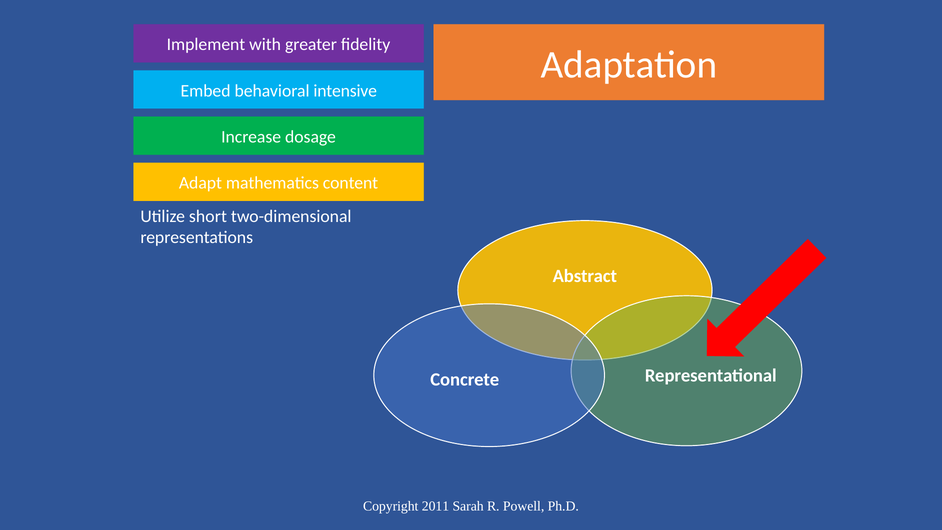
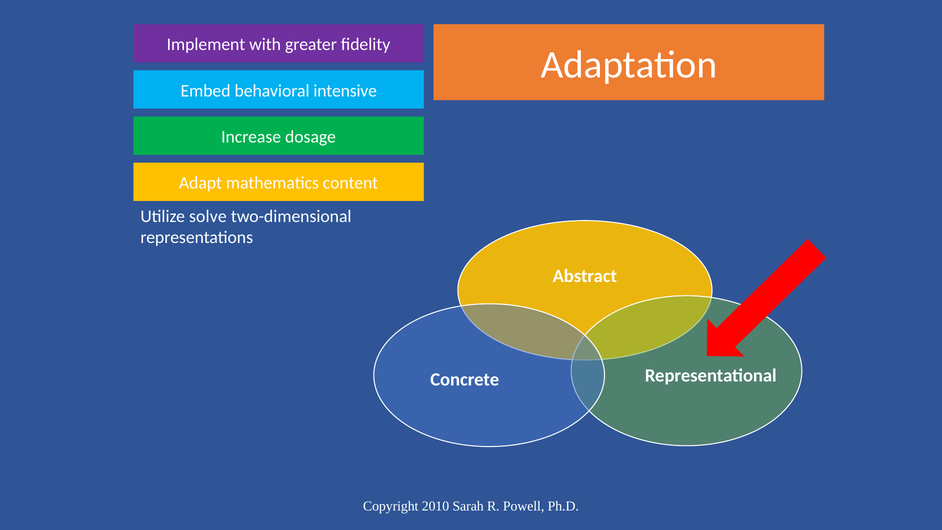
short: short -> solve
2011: 2011 -> 2010
